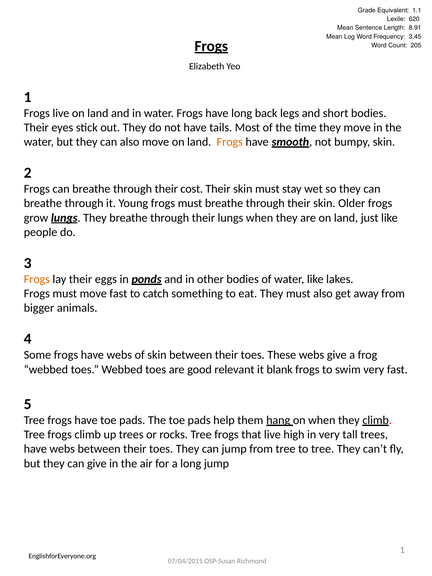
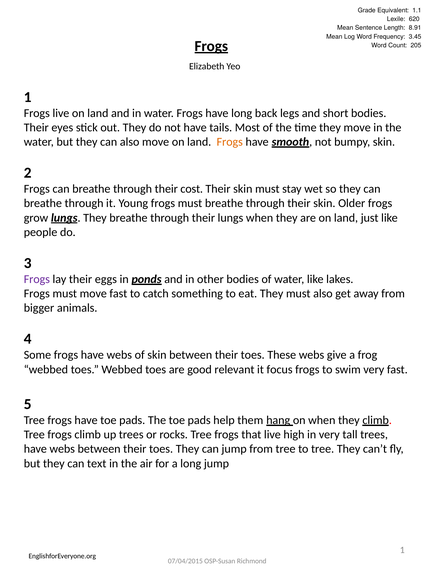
Frogs at (37, 279) colour: orange -> purple
blank: blank -> focus
can give: give -> text
